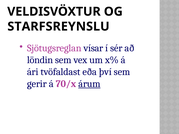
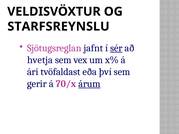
vísar: vísar -> jafnt
sér underline: none -> present
löndin: löndin -> hvetja
